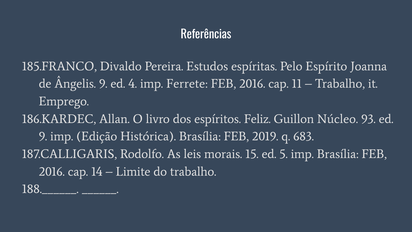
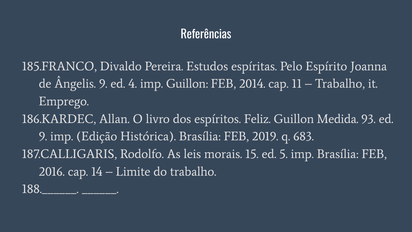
imp Ferrete: Ferrete -> Guillon
2016 at (252, 84): 2016 -> 2014
Núcleo: Núcleo -> Medida
